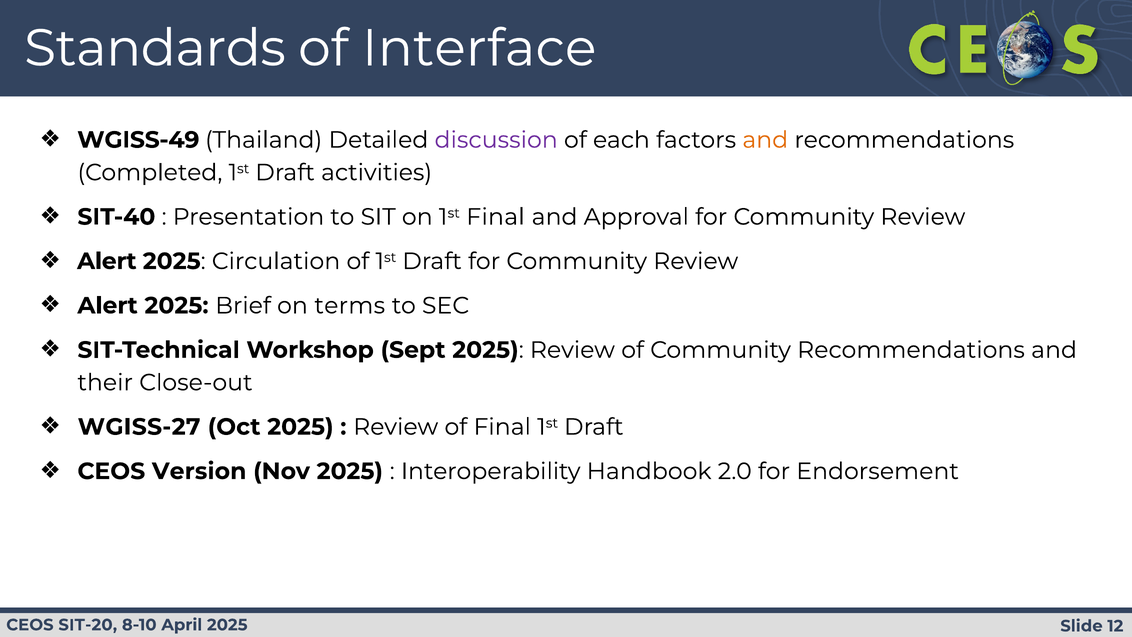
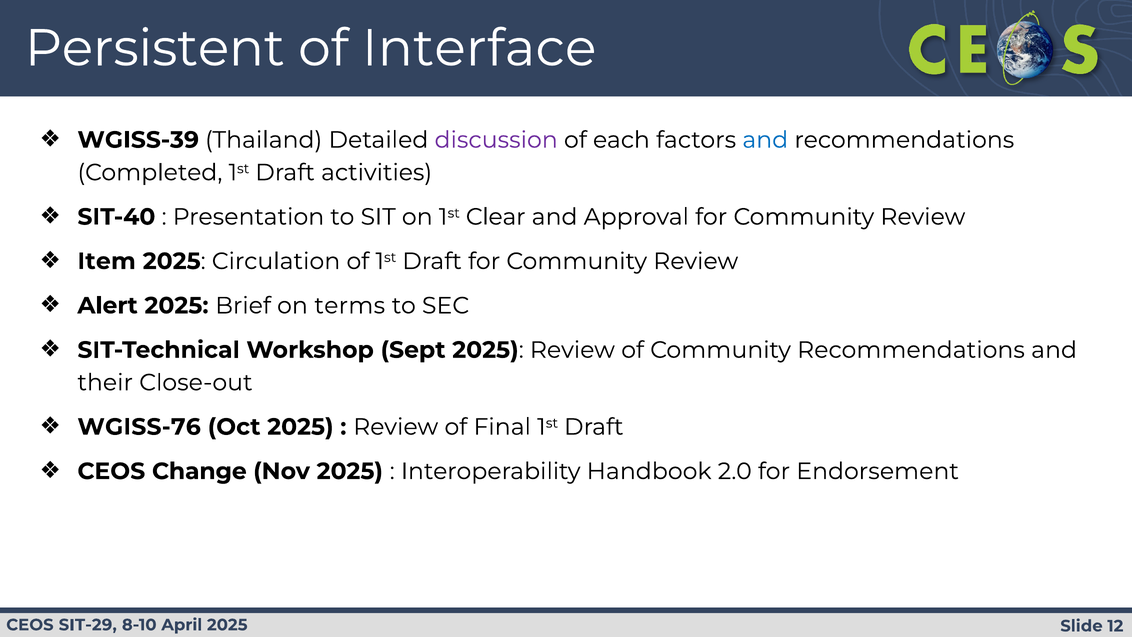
Standards: Standards -> Persistent
WGISS-49: WGISS-49 -> WGISS-39
and at (765, 140) colour: orange -> blue
1st Final: Final -> Clear
Alert at (107, 261): Alert -> Item
WGISS-27: WGISS-27 -> WGISS-76
Version: Version -> Change
SIT-20: SIT-20 -> SIT-29
